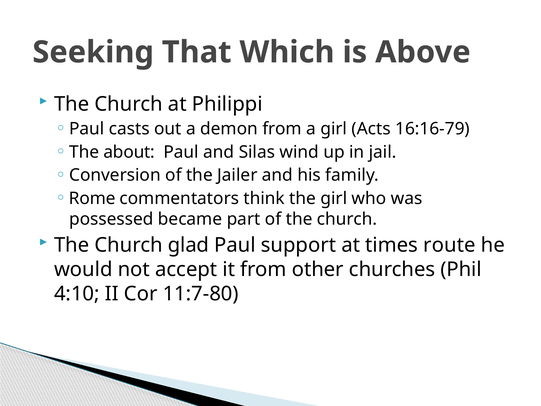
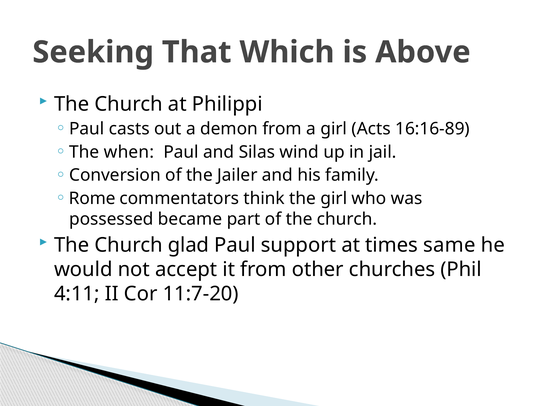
16:16-79: 16:16-79 -> 16:16-89
about: about -> when
route: route -> same
4:10: 4:10 -> 4:11
11:7-80: 11:7-80 -> 11:7-20
